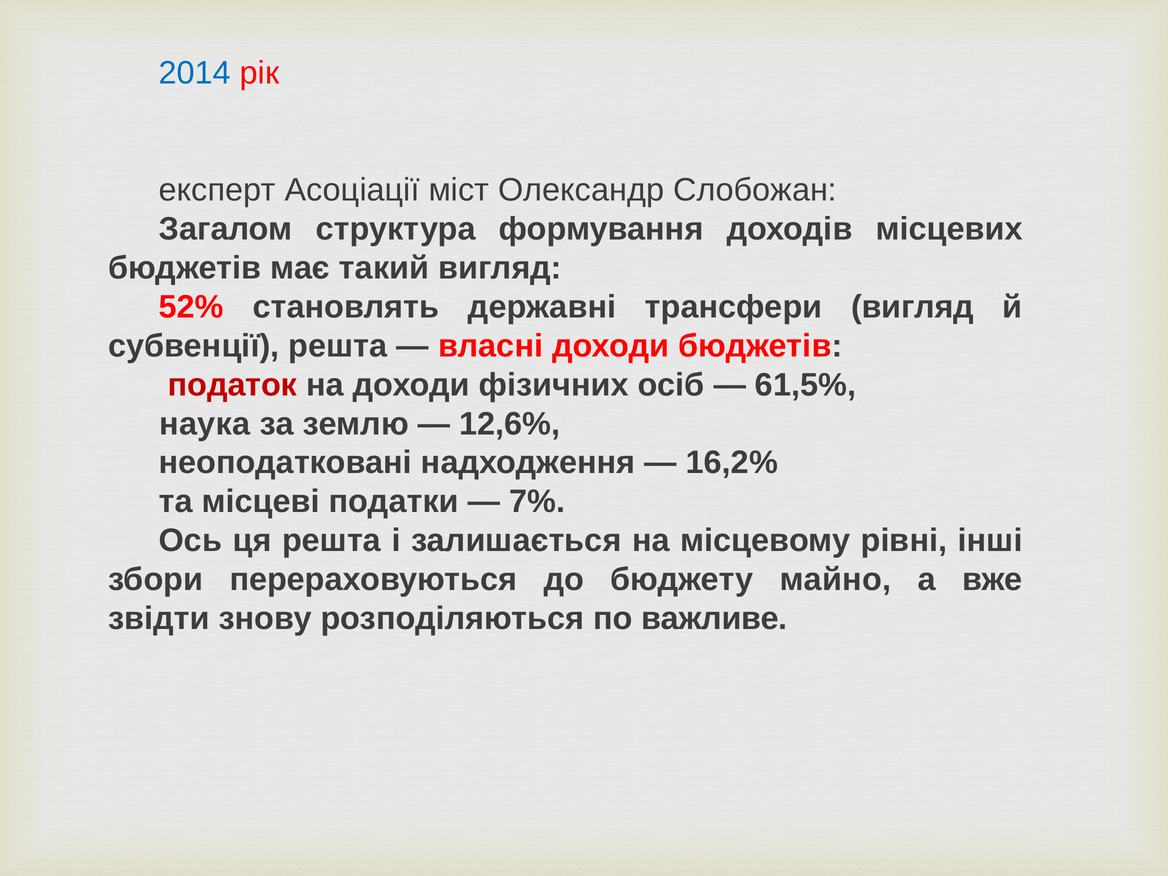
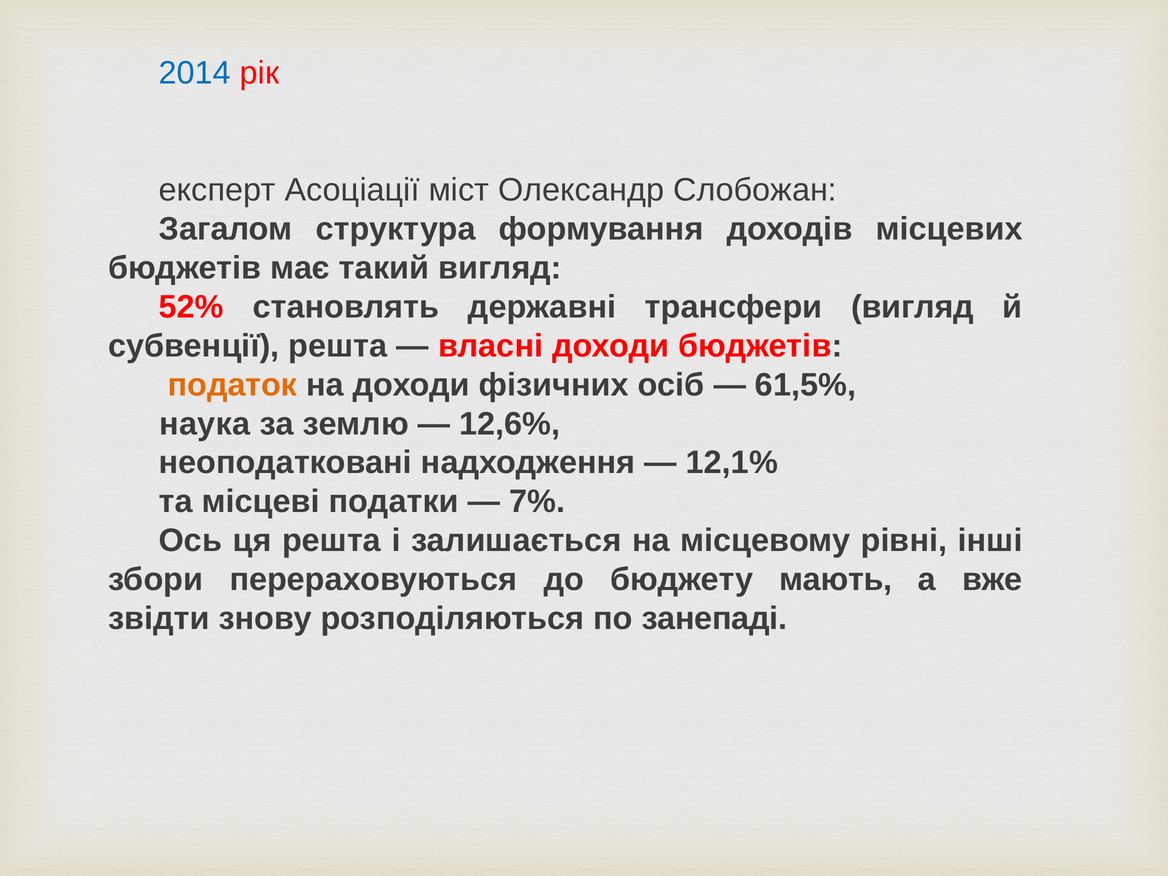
податок colour: red -> orange
16,2%: 16,2% -> 12,1%
майно: майно -> мають
важливе: важливе -> занепаді
